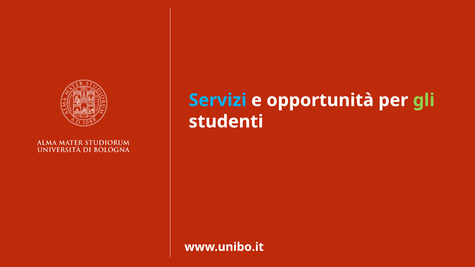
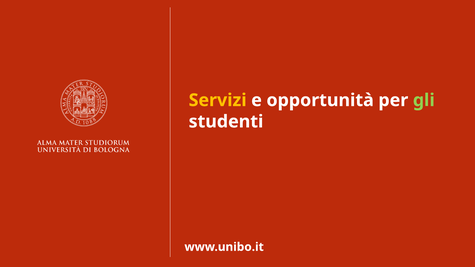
Servizi colour: light blue -> yellow
